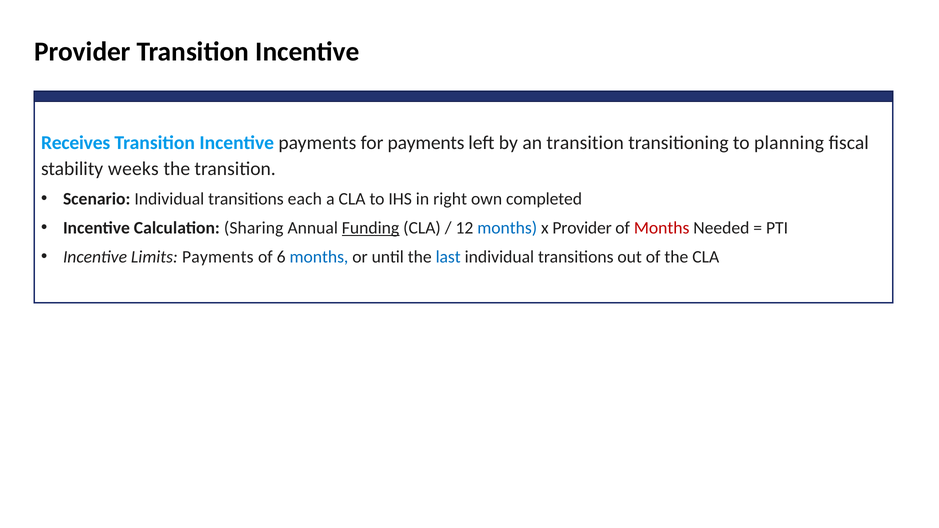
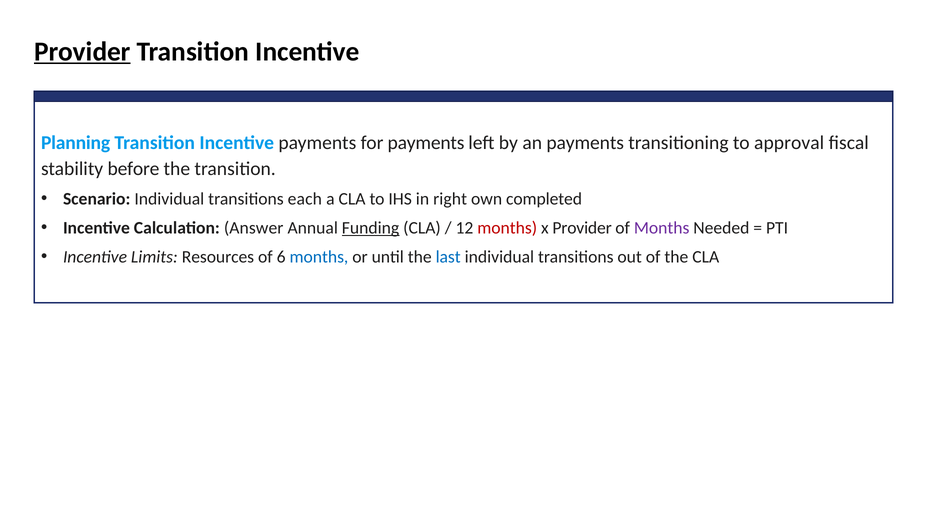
Provider at (82, 52) underline: none -> present
Receives: Receives -> Planning
an transition: transition -> payments
planning: planning -> approval
weeks: weeks -> before
Sharing: Sharing -> Answer
months at (507, 228) colour: blue -> red
Months at (662, 228) colour: red -> purple
Limits Payments: Payments -> Resources
